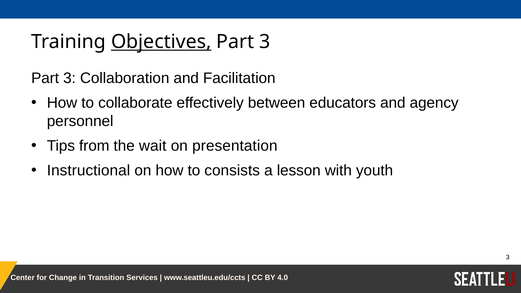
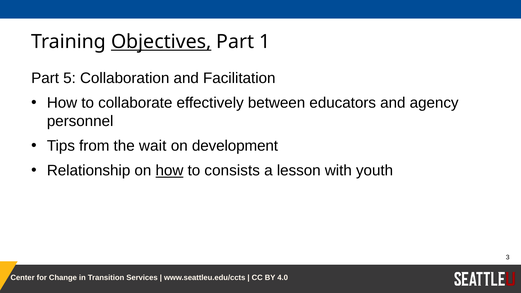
3 at (265, 42): 3 -> 1
3 at (70, 78): 3 -> 5
presentation: presentation -> development
Instructional: Instructional -> Relationship
how at (169, 171) underline: none -> present
